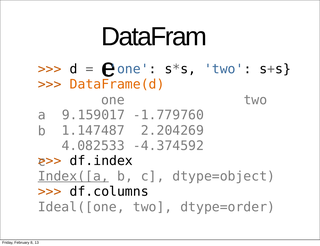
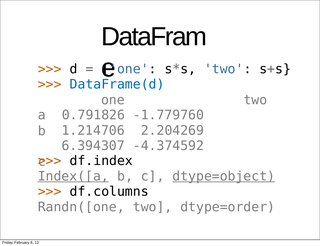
DataFrame(d colour: orange -> blue
9.159017: 9.159017 -> 0.791826
1.147487: 1.147487 -> 1.214706
4.082533: 4.082533 -> 6.394307
dtype=object underline: none -> present
Ideal([one: Ideal([one -> Randn([one
